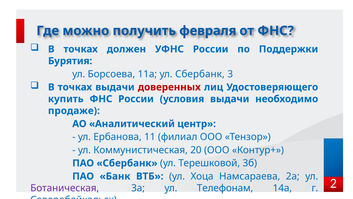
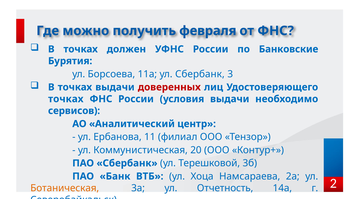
Поддержки: Поддержки -> Банковские
купить at (66, 99): купить -> точках
продаже: продаже -> сервисов
Ботаническая colour: purple -> orange
Телефонам: Телефонам -> Отчетность
